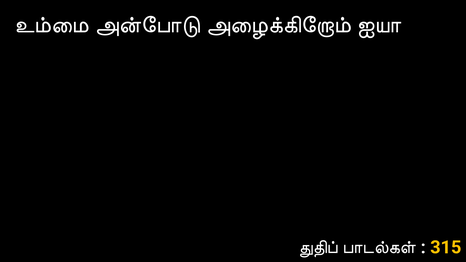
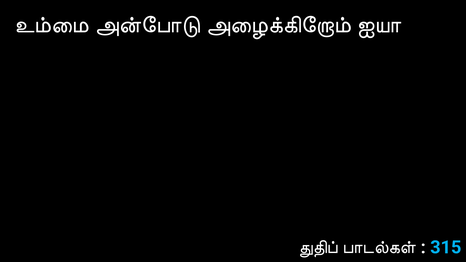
315 colour: yellow -> light blue
